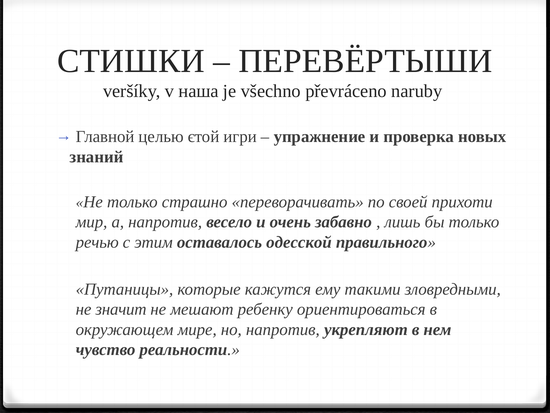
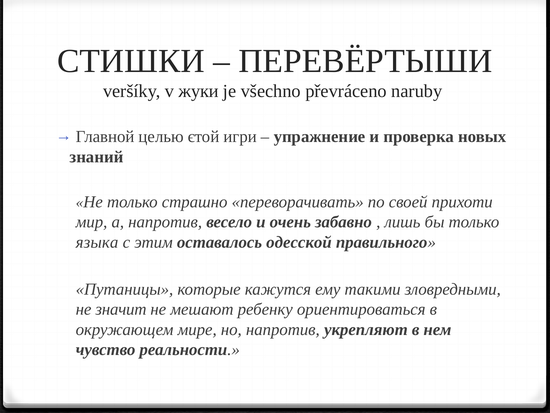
наша: наша -> жуки
речью: речью -> языка
